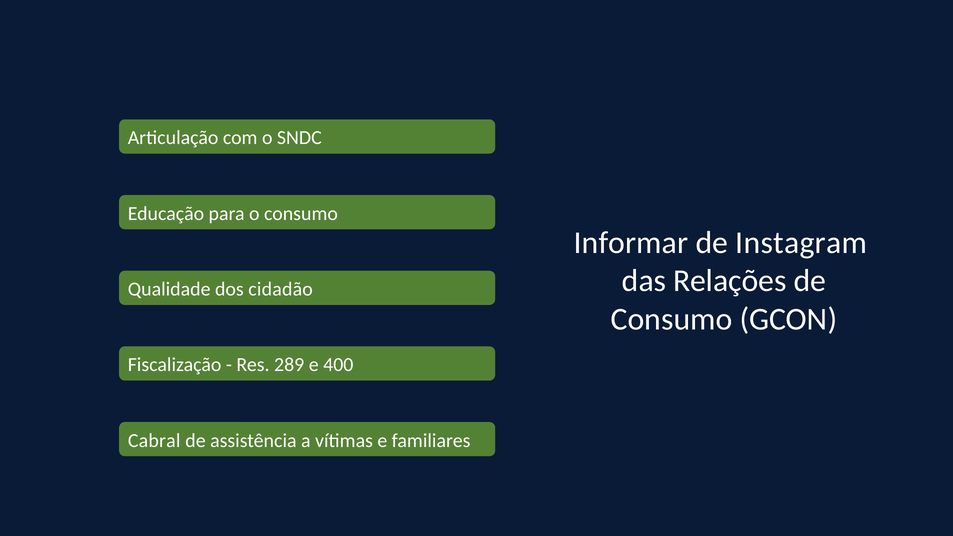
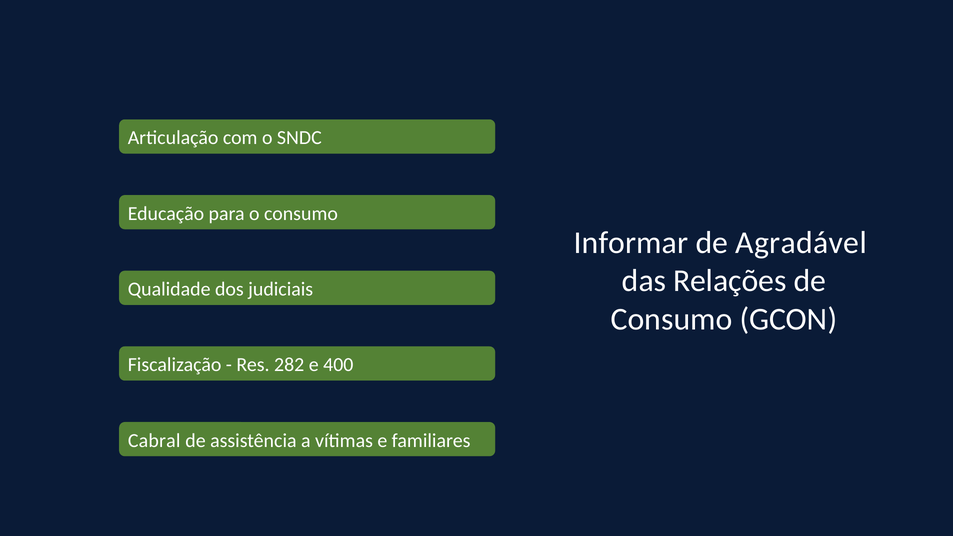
Instagram: Instagram -> Agradável
cidadão: cidadão -> judiciais
289: 289 -> 282
